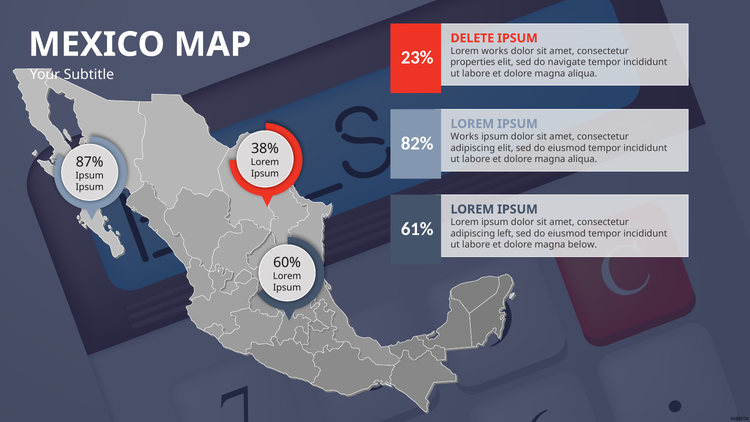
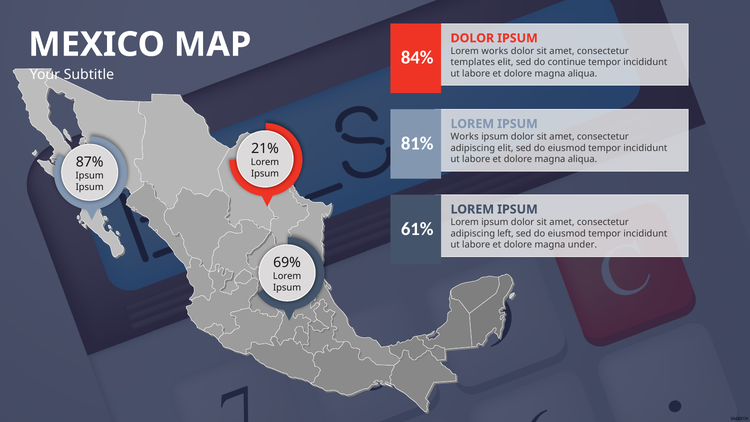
DELETE at (472, 38): DELETE -> DOLOR
23%: 23% -> 84%
properties: properties -> templates
navigate: navigate -> continue
82%: 82% -> 81%
38%: 38% -> 21%
below: below -> under
60%: 60% -> 69%
